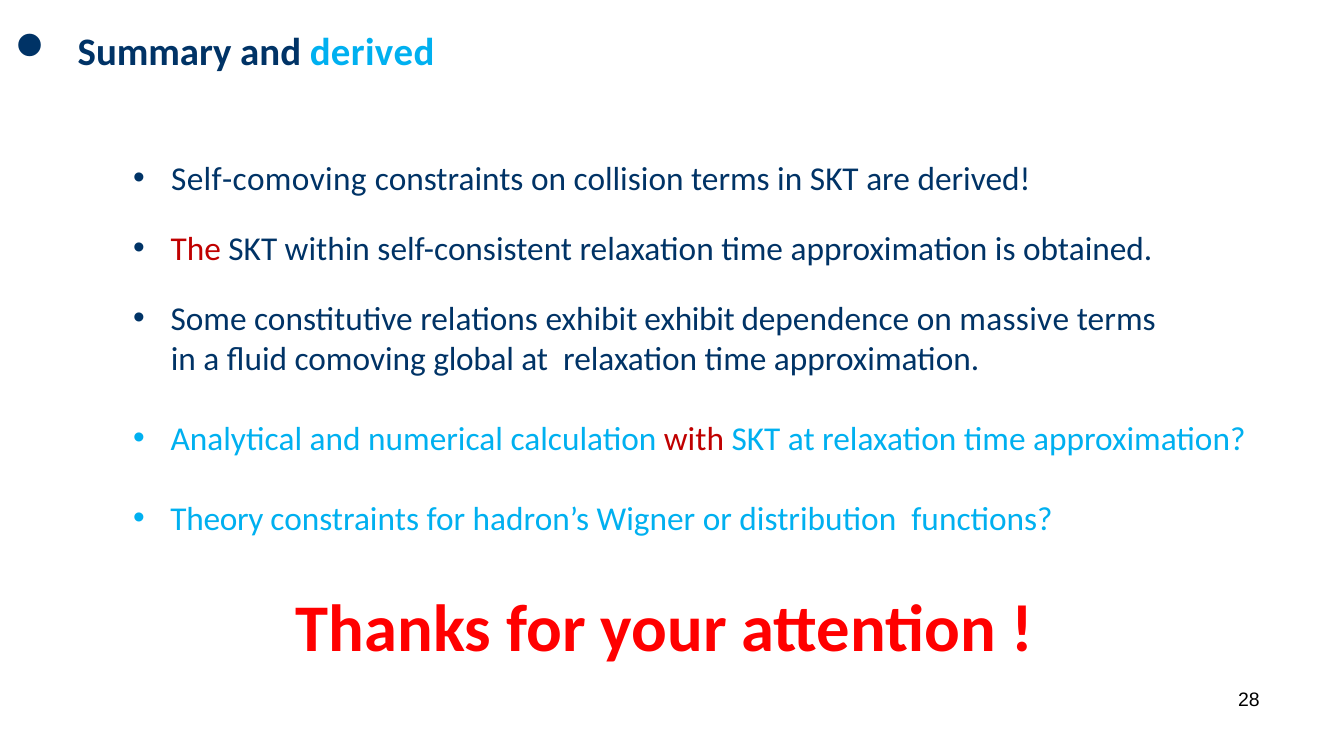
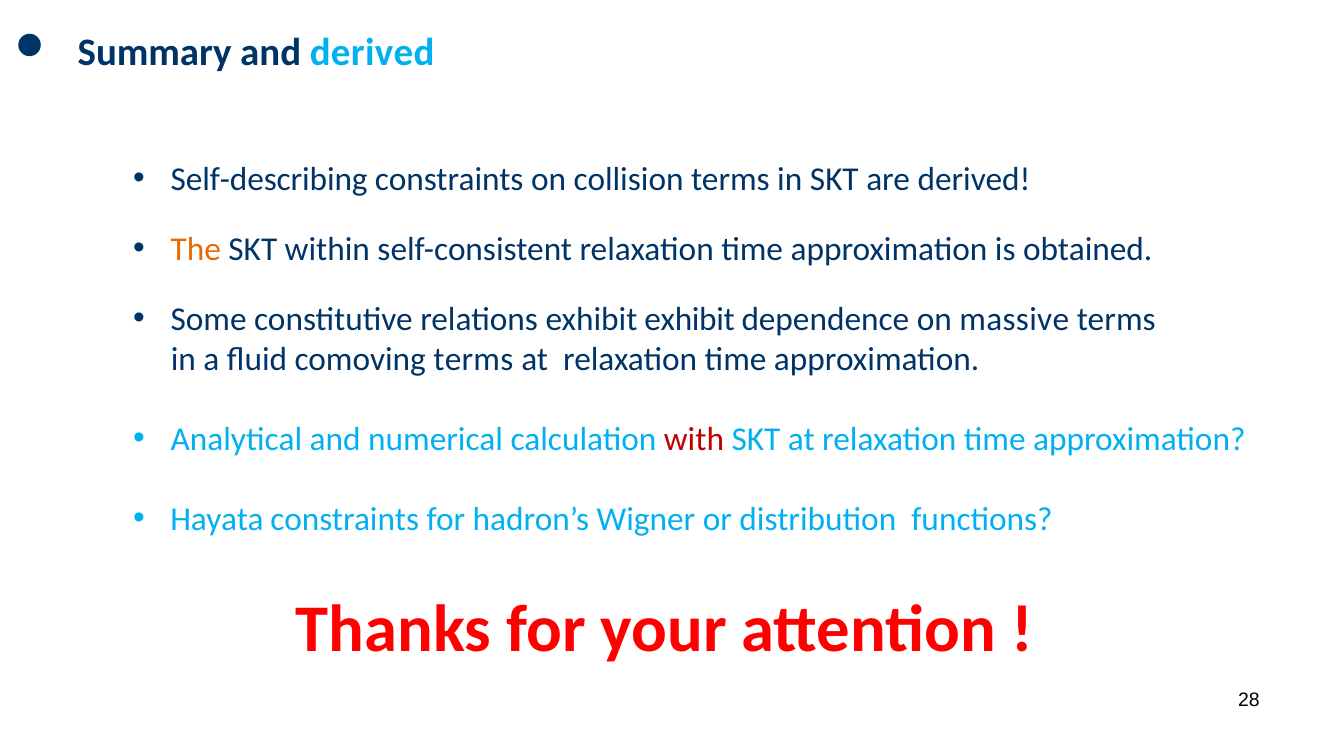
Self-comoving: Self-comoving -> Self-describing
The colour: red -> orange
comoving global: global -> terms
Theory: Theory -> Hayata
